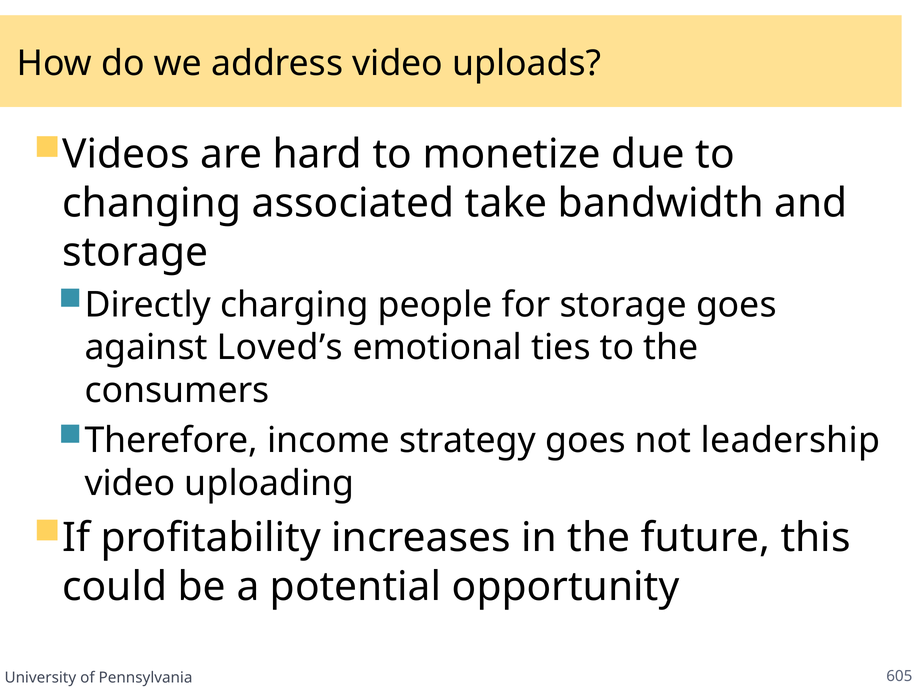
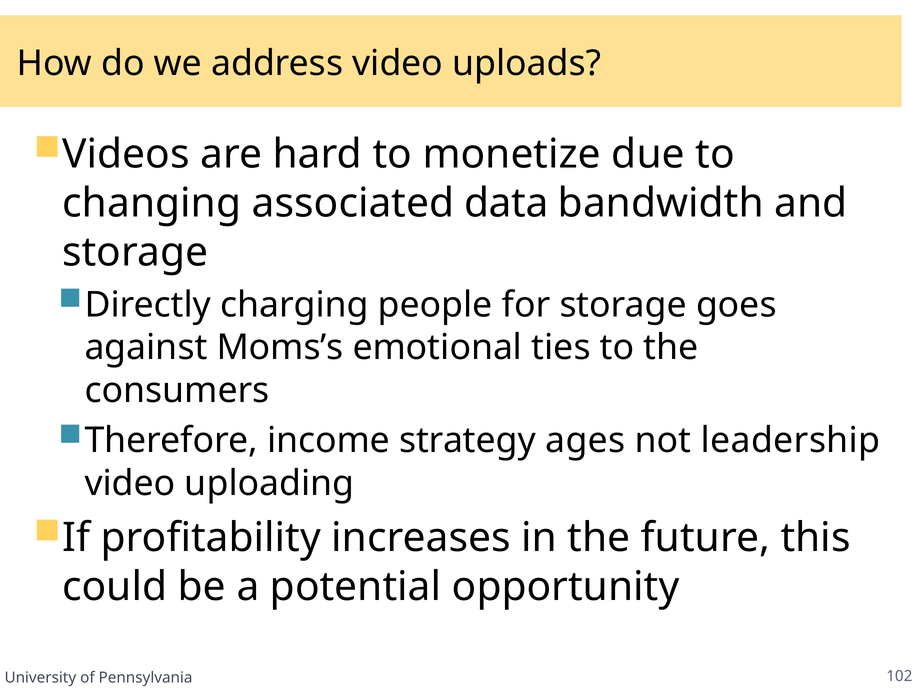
take: take -> data
Loved’s: Loved’s -> Moms’s
strategy goes: goes -> ages
605: 605 -> 102
